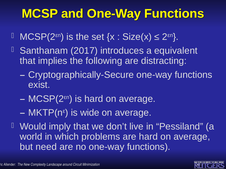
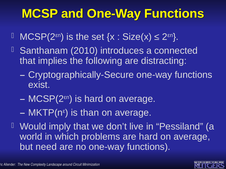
2017: 2017 -> 2010
equivalent: equivalent -> connected
wide: wide -> than
